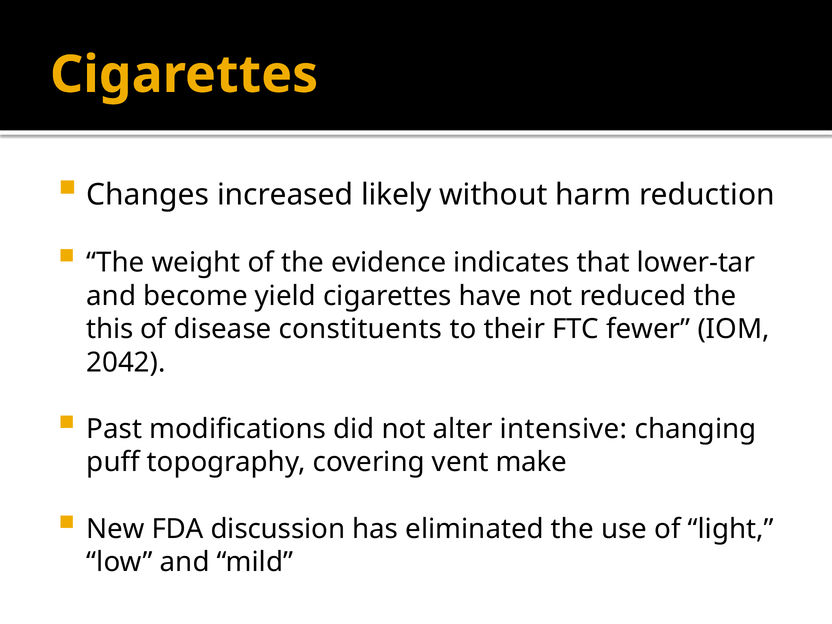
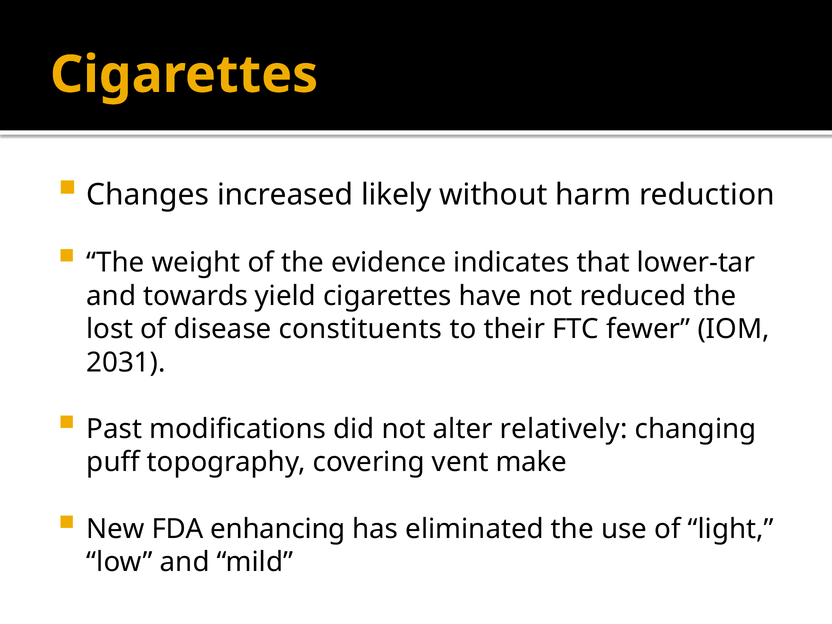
become: become -> towards
this: this -> lost
2042: 2042 -> 2031
intensive: intensive -> relatively
discussion: discussion -> enhancing
